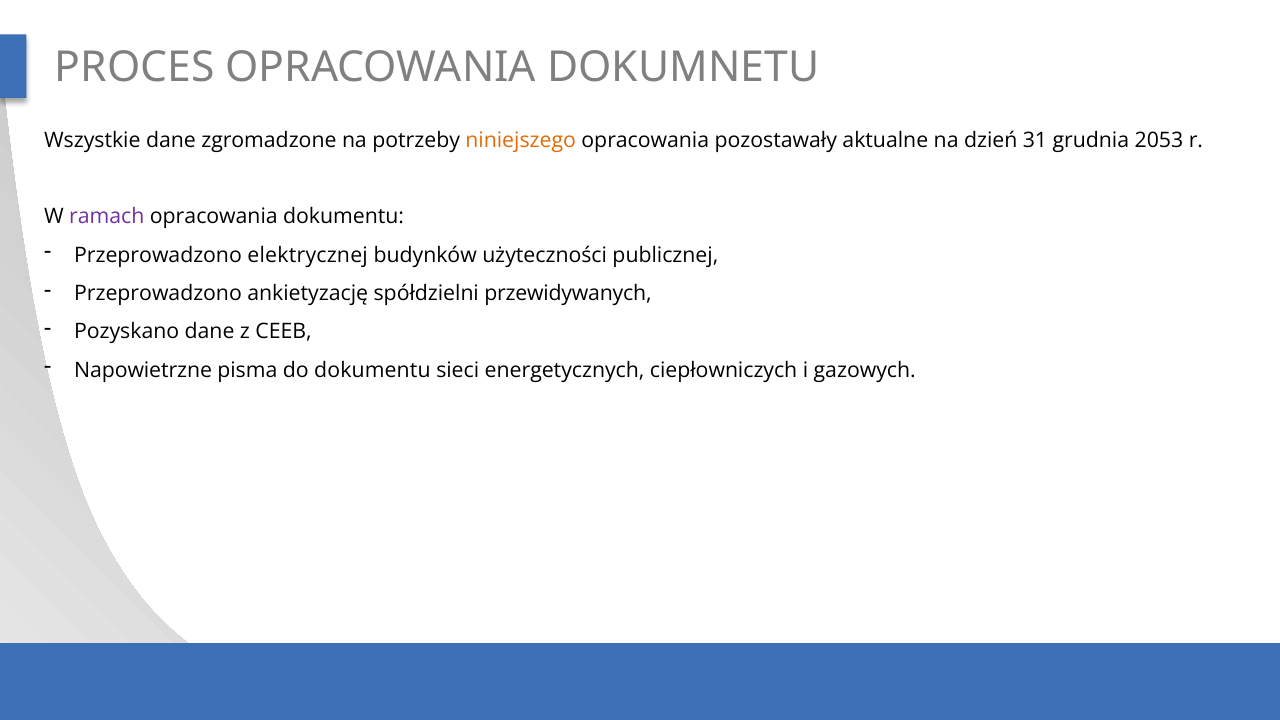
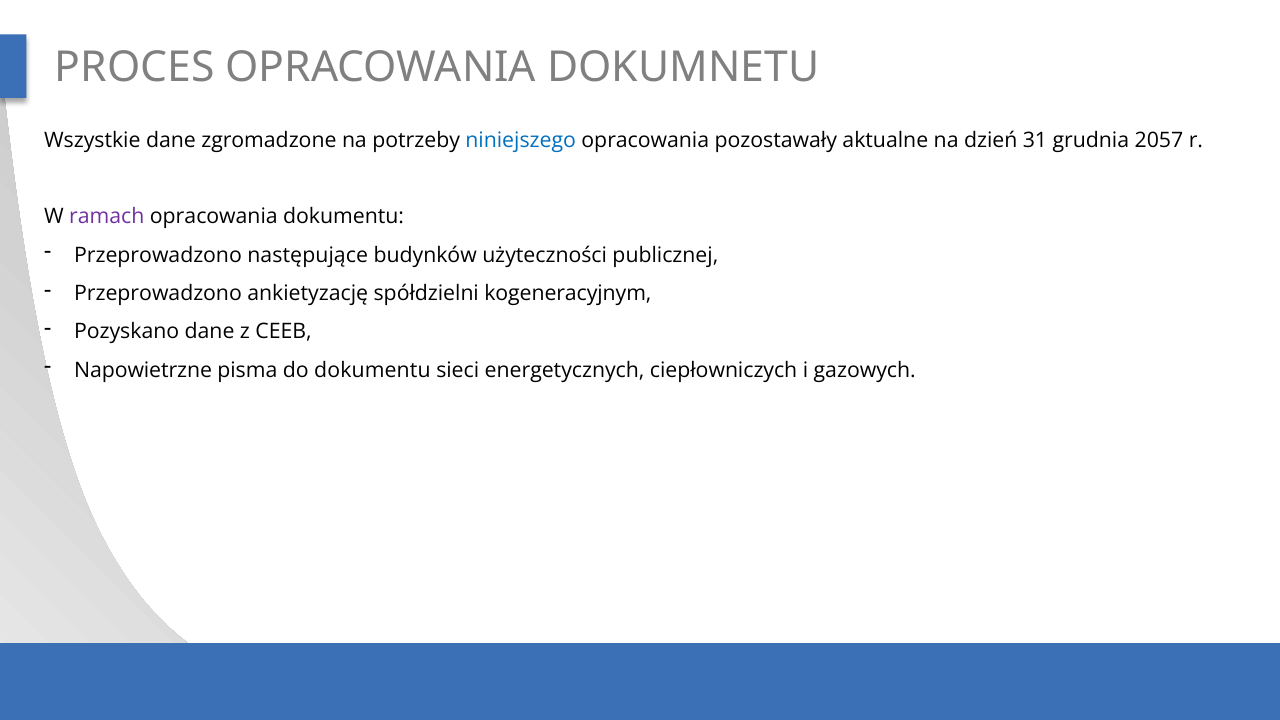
niniejszego colour: orange -> blue
2053: 2053 -> 2057
elektrycznej: elektrycznej -> następujące
przewidywanych: przewidywanych -> kogeneracyjnym
